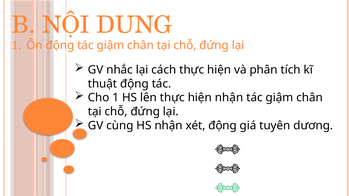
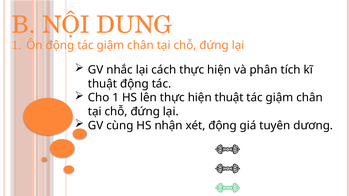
hiện nhận: nhận -> thuật
